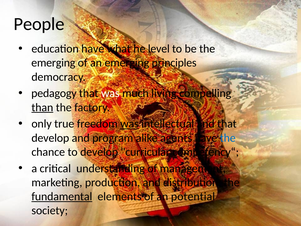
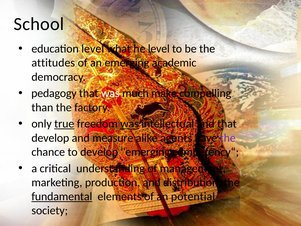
People: People -> School
education have: have -> level
emerging at (53, 63): emerging -> attitudes
principles: principles -> academic
living: living -> make
than underline: present -> none
true underline: none -> present
program: program -> measure
the at (228, 138) colour: blue -> purple
develop curricular: curricular -> emerging
